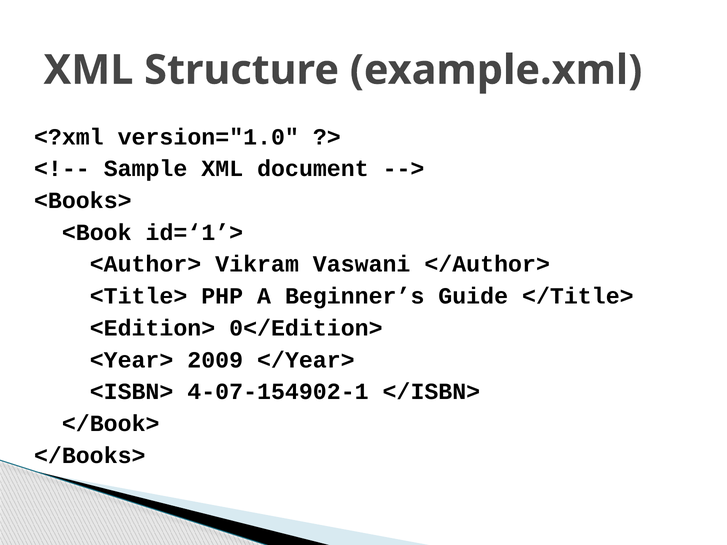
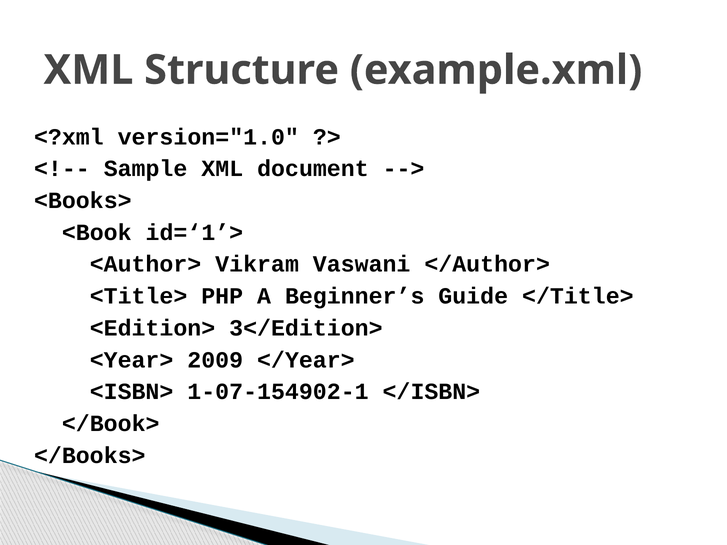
0</Edition>: 0</Edition> -> 3</Edition>
4-07-154902-1: 4-07-154902-1 -> 1-07-154902-1
